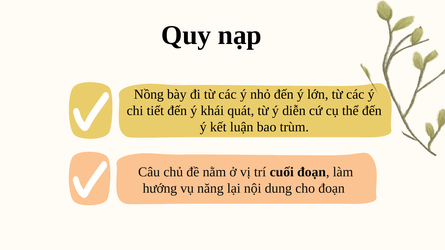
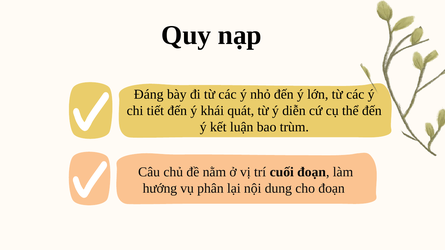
Nồng: Nồng -> Đáng
năng: năng -> phân
